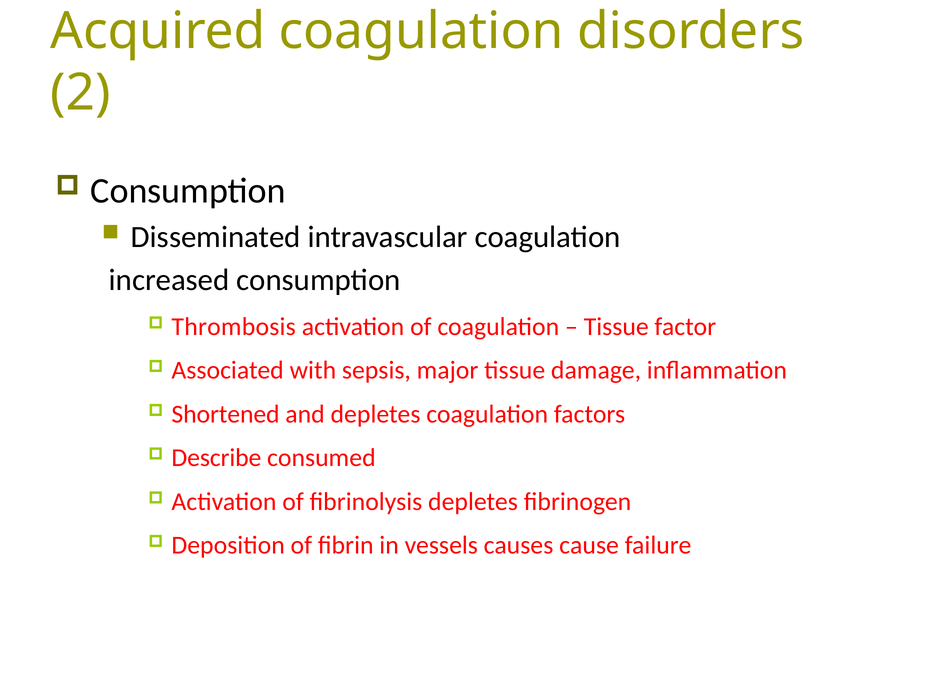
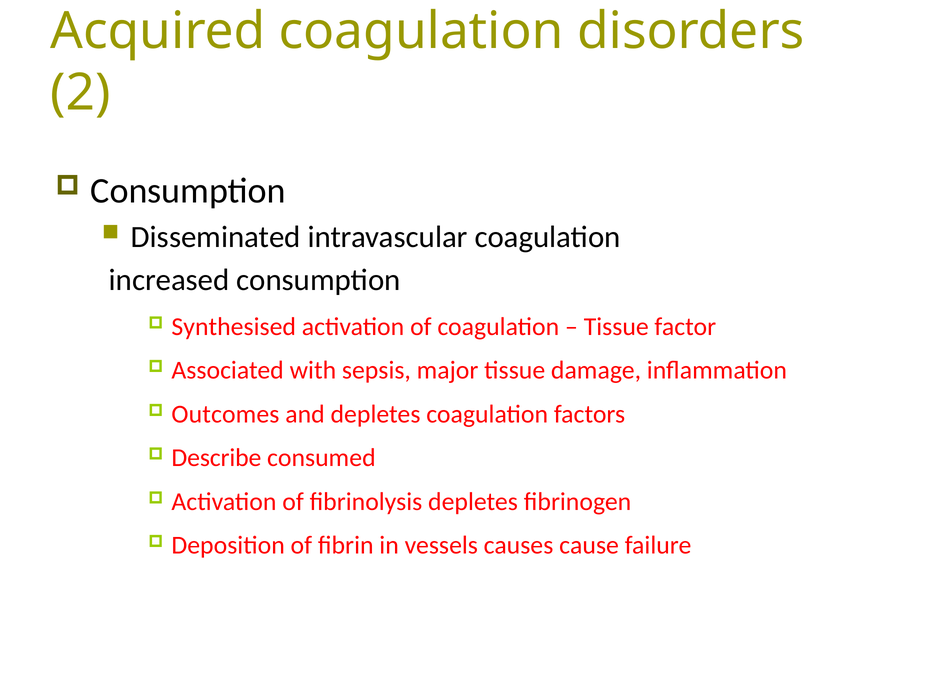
Thrombosis: Thrombosis -> Synthesised
Shortened: Shortened -> Outcomes
